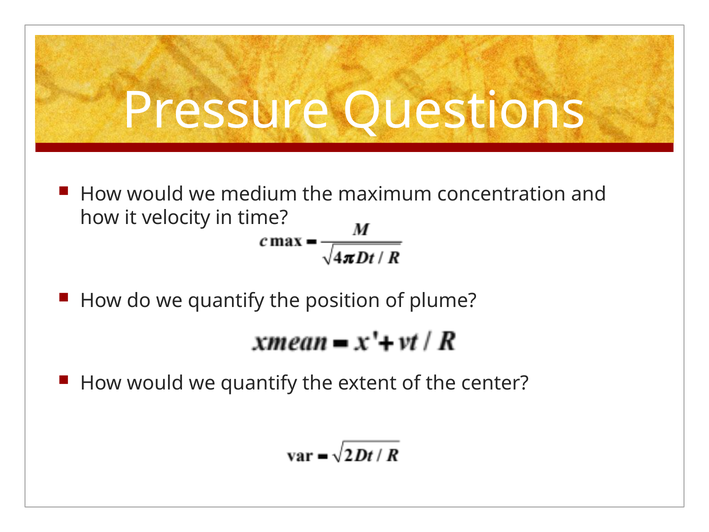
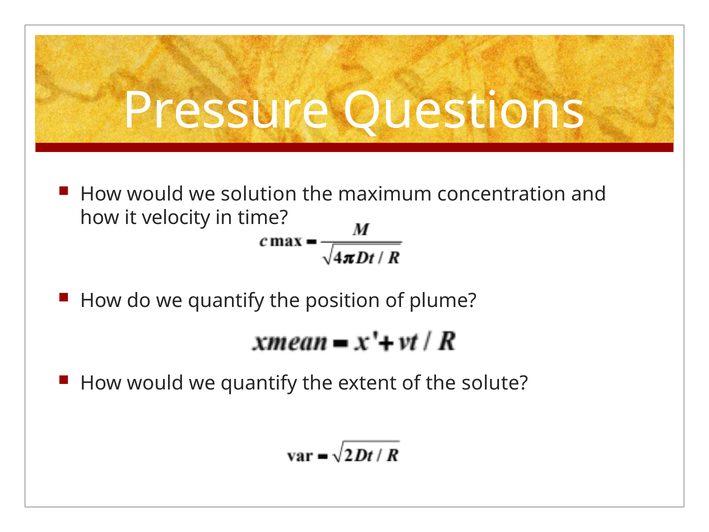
medium: medium -> solution
center: center -> solute
